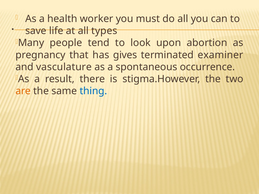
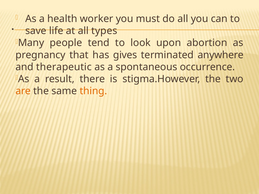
examiner: examiner -> anywhere
vasculature: vasculature -> therapeutic
thing colour: blue -> orange
